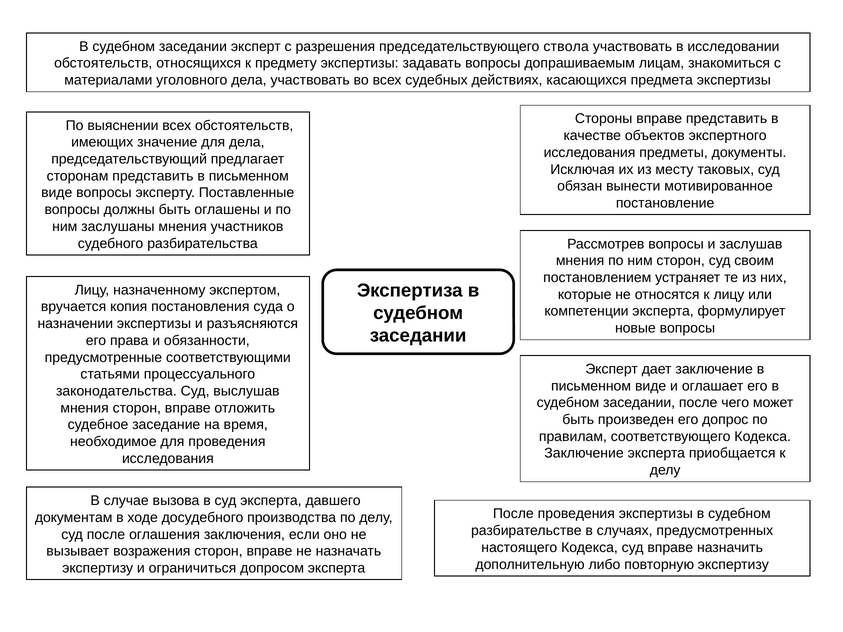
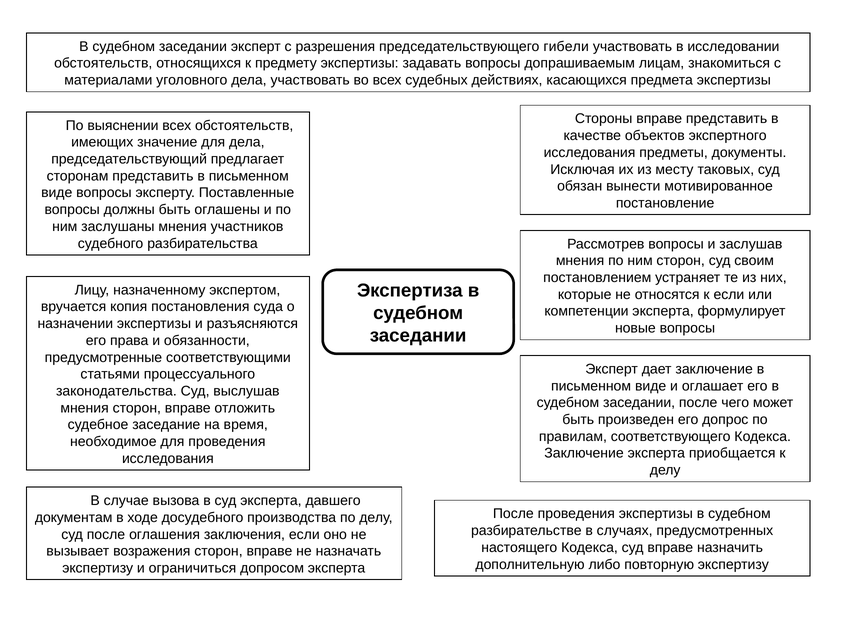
ствола: ствола -> гибели
к лицу: лицу -> если
